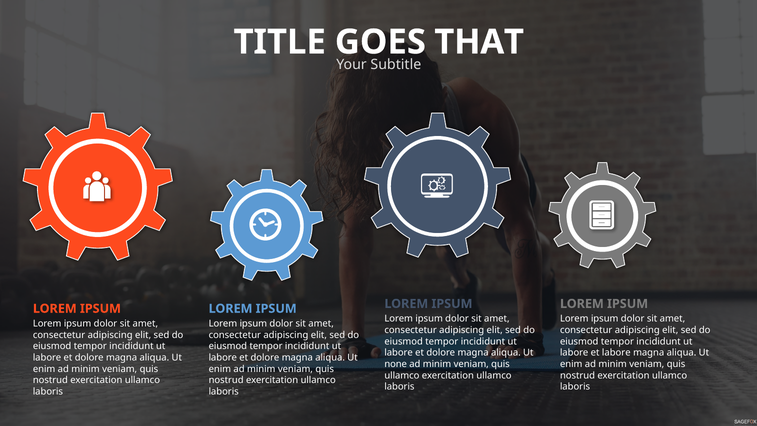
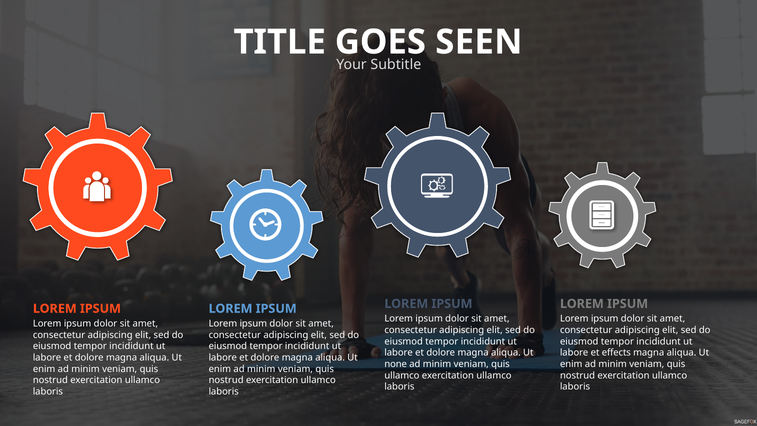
THAT: THAT -> SEEN
et labore: labore -> effects
